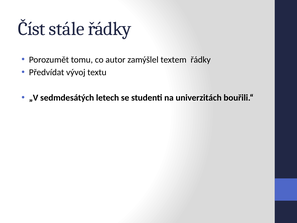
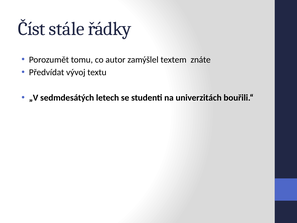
textem řádky: řádky -> znáte
